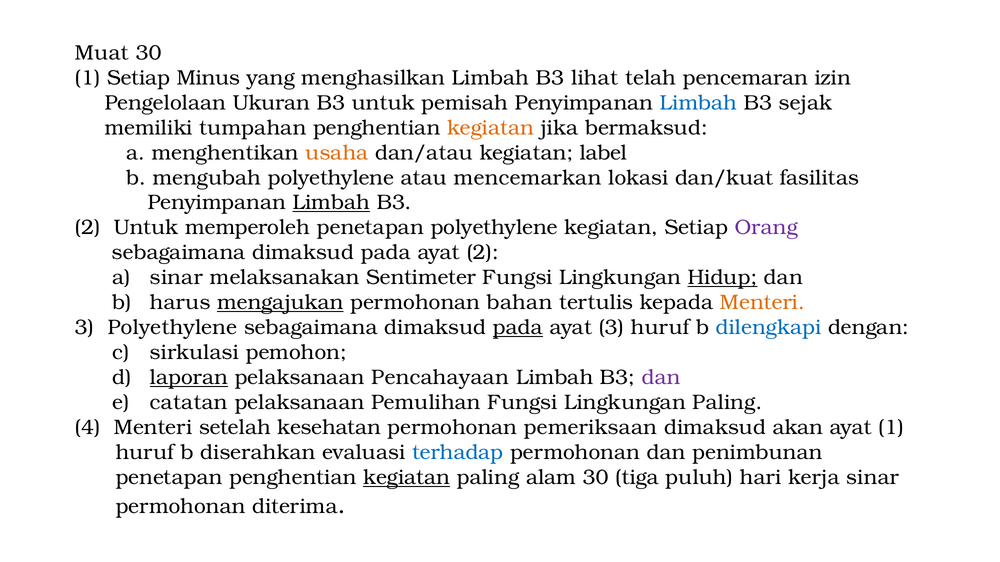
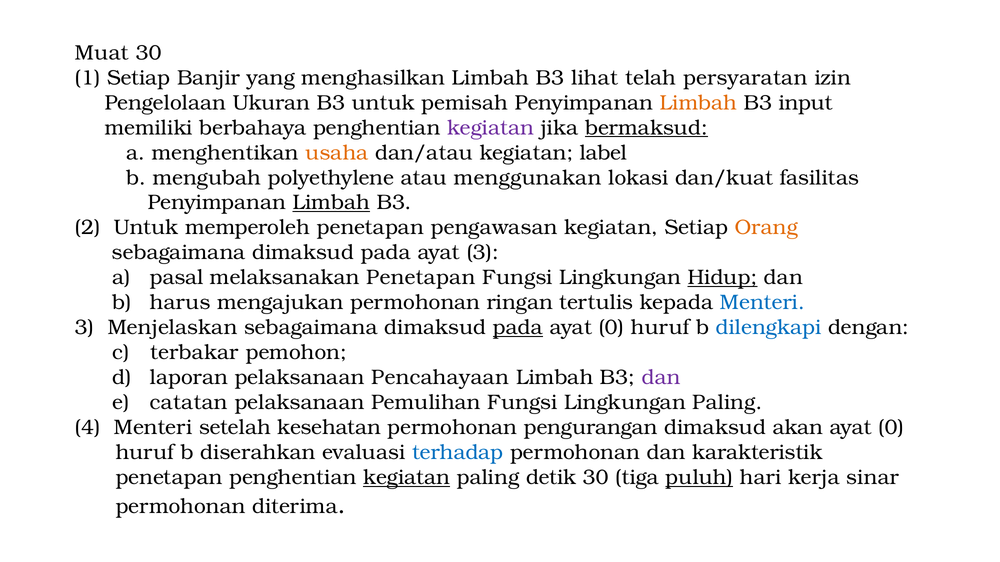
Minus: Minus -> Banjir
pencemaran: pencemaran -> persyaratan
Limbah at (699, 103) colour: blue -> orange
sejak: sejak -> input
tumpahan: tumpahan -> berbahaya
kegiatan at (491, 128) colour: orange -> purple
bermaksud underline: none -> present
mencemarkan: mencemarkan -> menggunakan
penetapan polyethylene: polyethylene -> pengawasan
Orang colour: purple -> orange
ayat 2: 2 -> 3
a sinar: sinar -> pasal
melaksanakan Sentimeter: Sentimeter -> Penetapan
mengajukan underline: present -> none
bahan: bahan -> ringan
Menteri at (762, 303) colour: orange -> blue
3 Polyethylene: Polyethylene -> Menjelaskan
3 at (611, 328): 3 -> 0
sirkulasi: sirkulasi -> terbakar
laporan underline: present -> none
pemeriksaan: pemeriksaan -> pengurangan
1 at (891, 428): 1 -> 0
penimbunan: penimbunan -> karakteristik
alam: alam -> detik
puluh underline: none -> present
